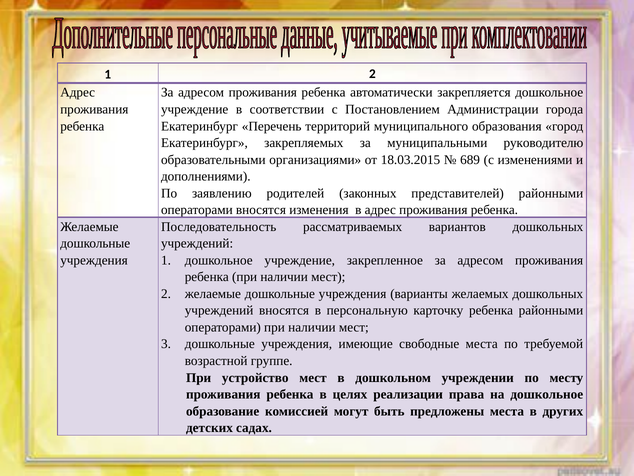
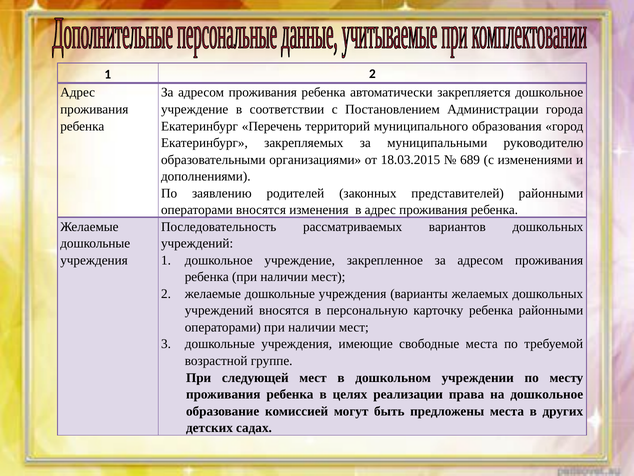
устройство: устройство -> следующей
